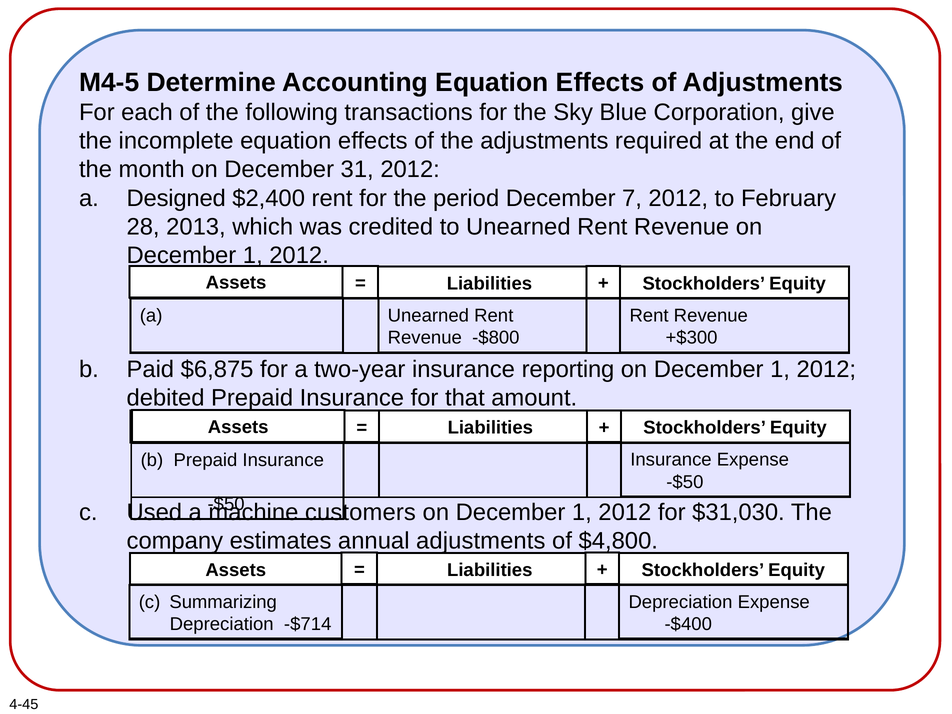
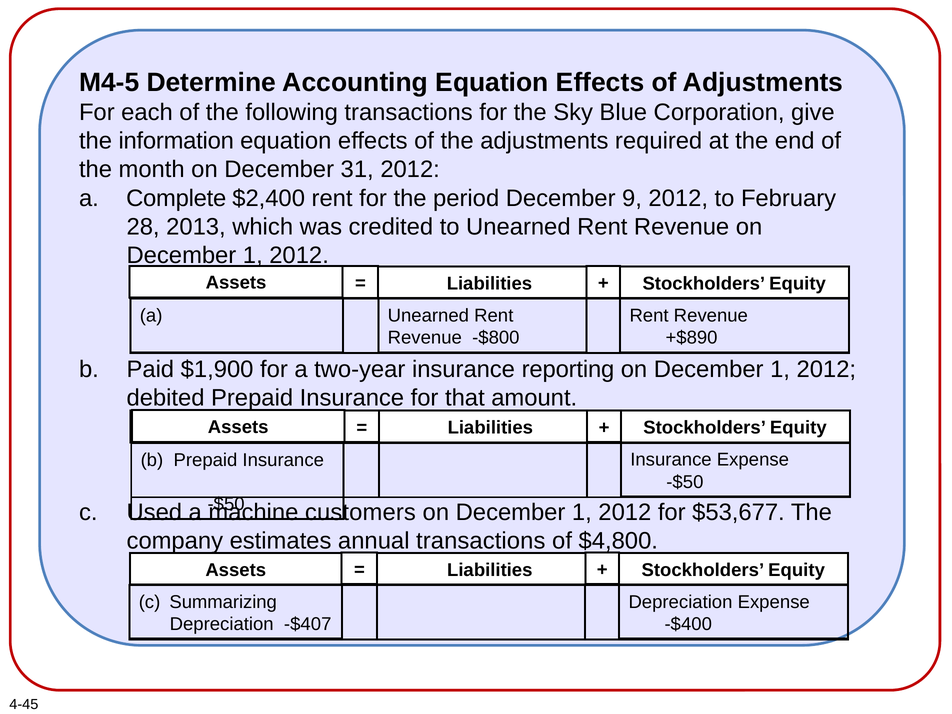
incomplete: incomplete -> information
Designed: Designed -> Complete
7: 7 -> 9
+$300: +$300 -> +$890
$6,875: $6,875 -> $1,900
$31,030: $31,030 -> $53,677
annual adjustments: adjustments -> transactions
-$714: -$714 -> -$407
